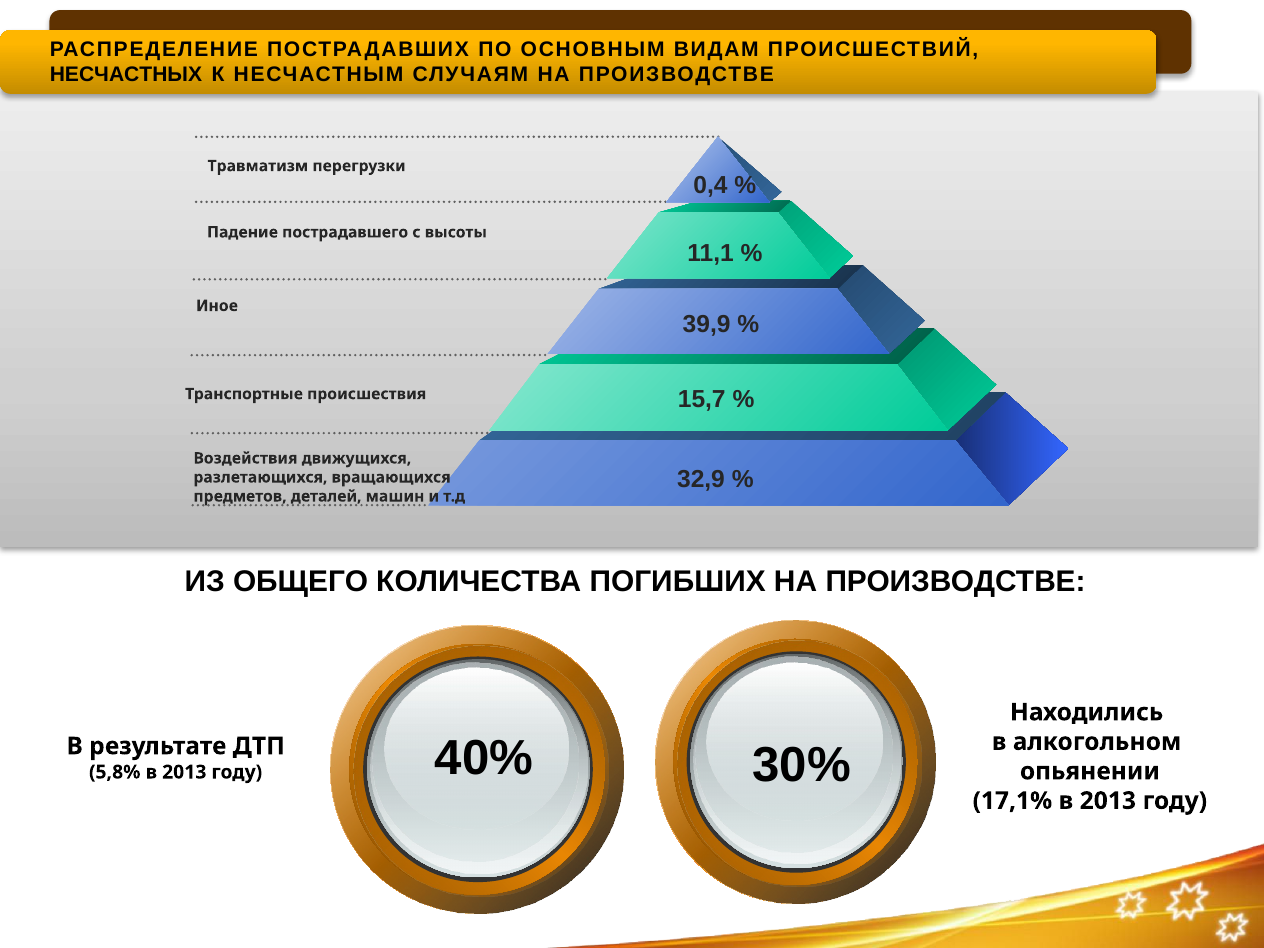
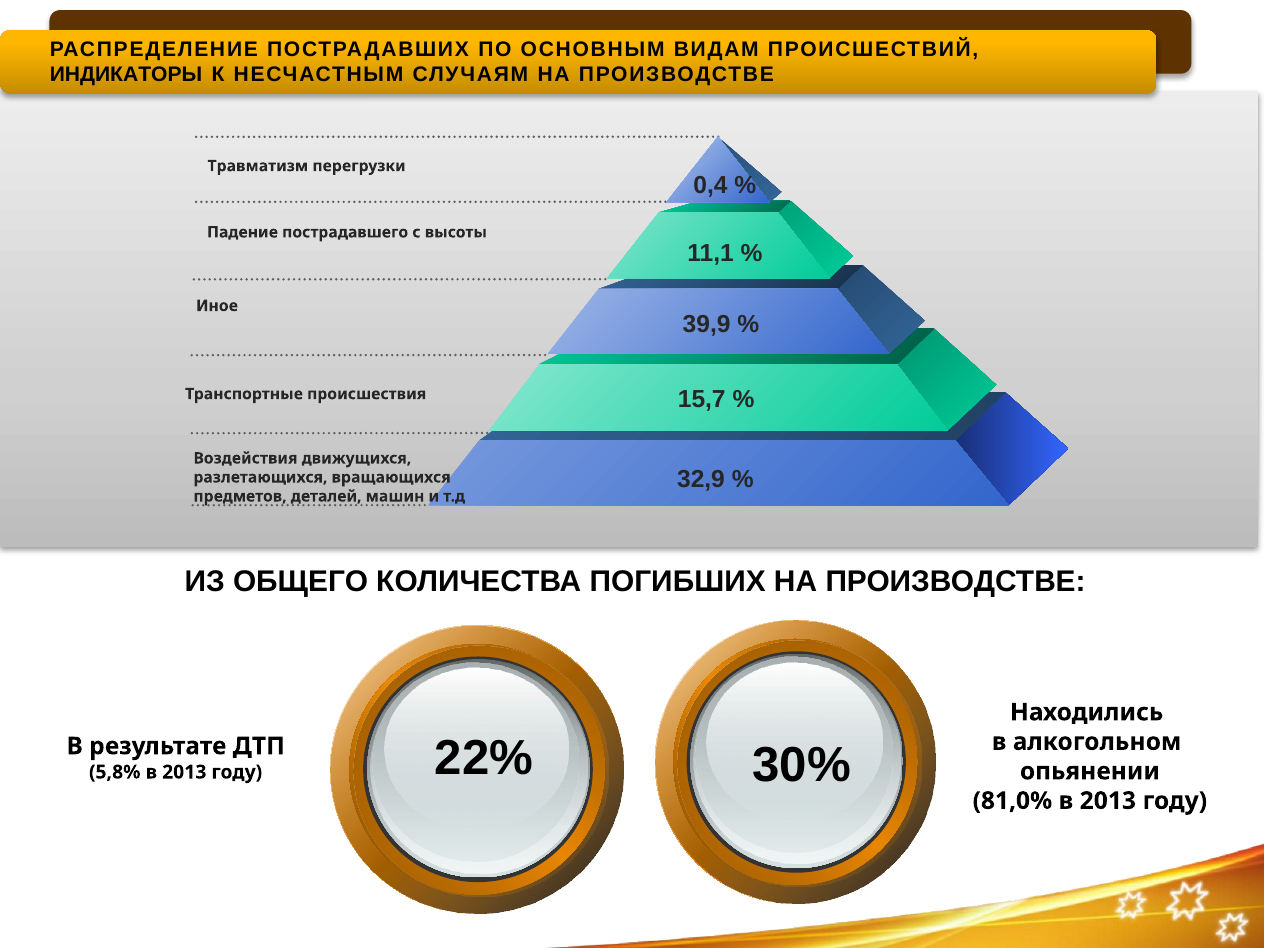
НЕСЧАСТНЫХ: НЕСЧАСТНЫХ -> ИНДИКАТОРЫ
40%: 40% -> 22%
17,1%: 17,1% -> 81,0%
